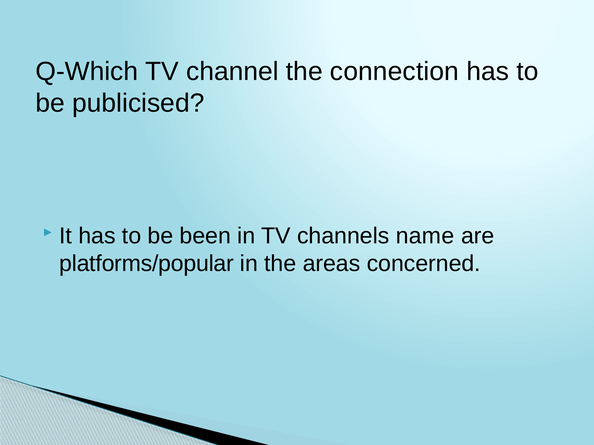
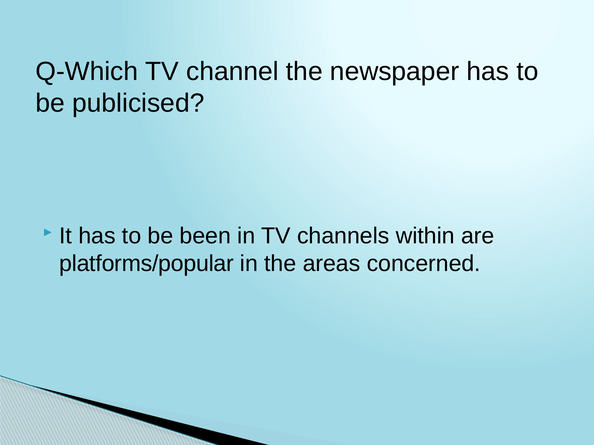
connection: connection -> newspaper
name: name -> within
